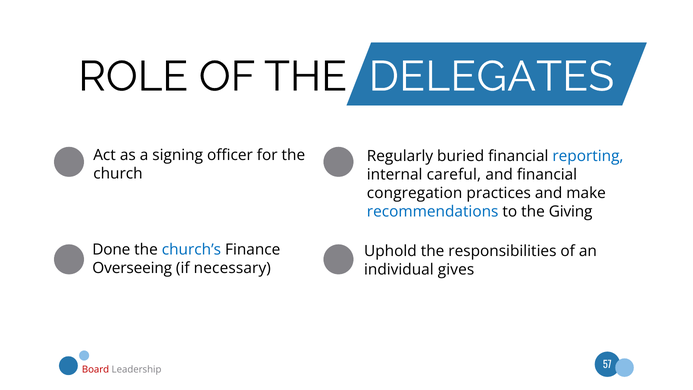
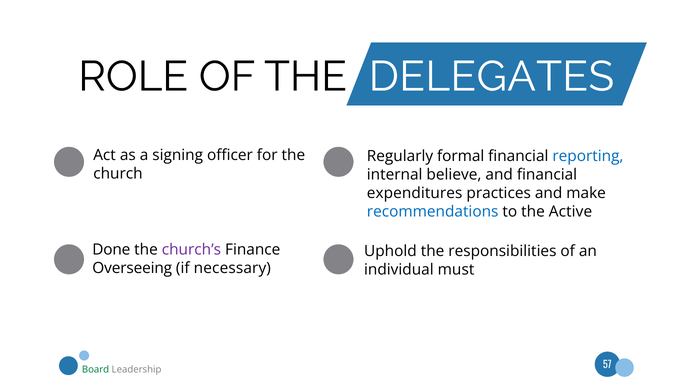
buried: buried -> formal
careful: careful -> believe
congregation: congregation -> expenditures
Giving: Giving -> Active
church’s colour: blue -> purple
gives: gives -> must
Board colour: red -> green
